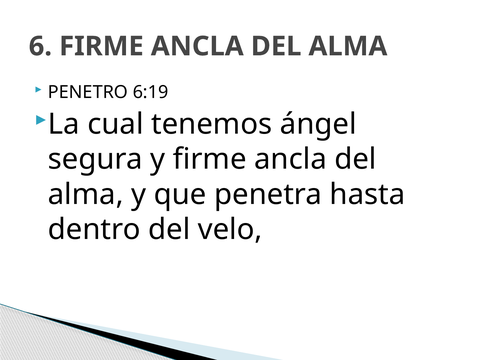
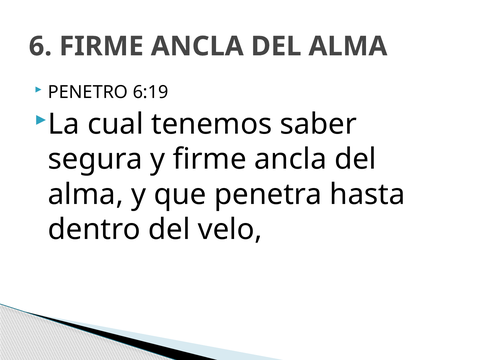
ángel: ángel -> saber
